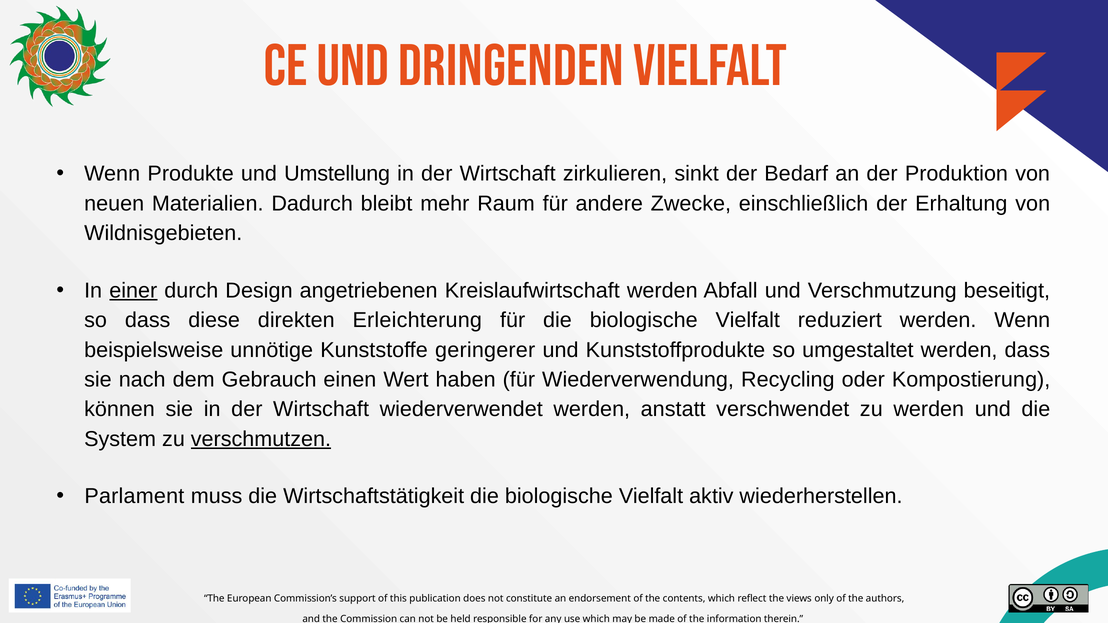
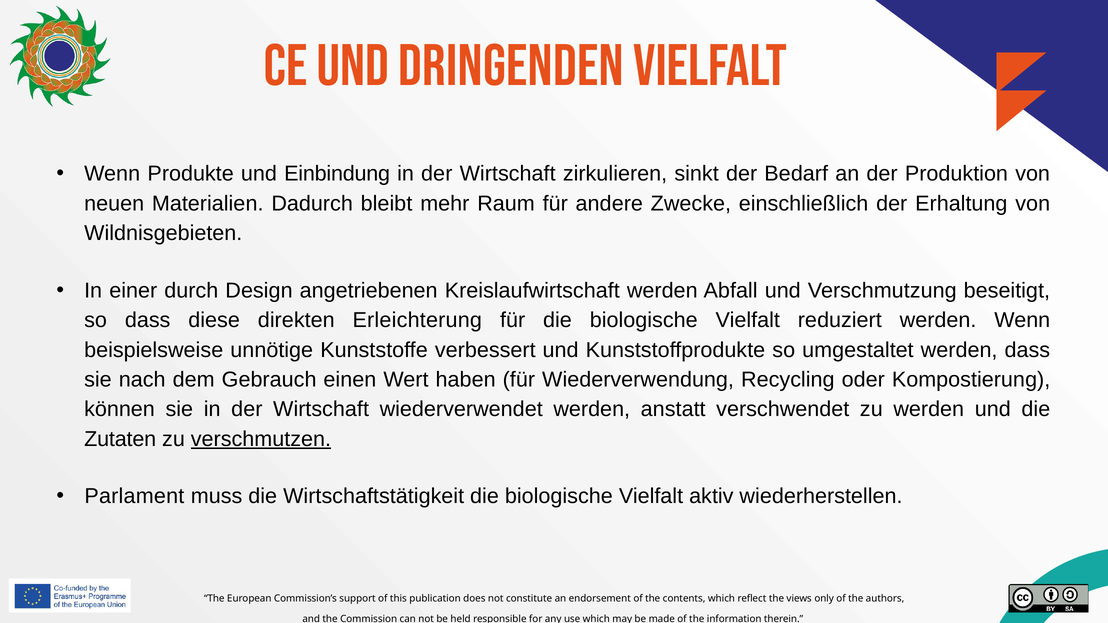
Umstellung: Umstellung -> Einbindung
einer underline: present -> none
geringerer: geringerer -> verbessert
System: System -> Zutaten
